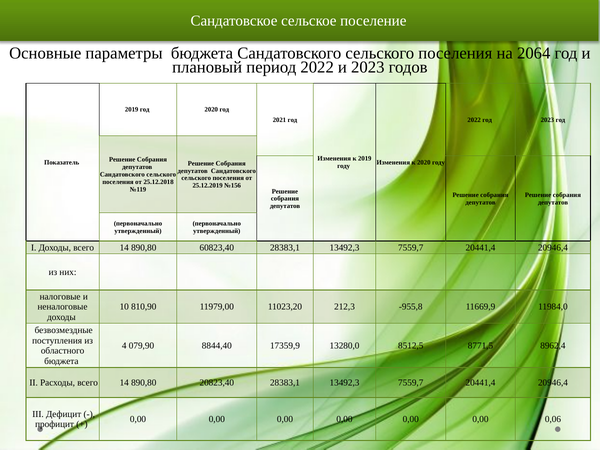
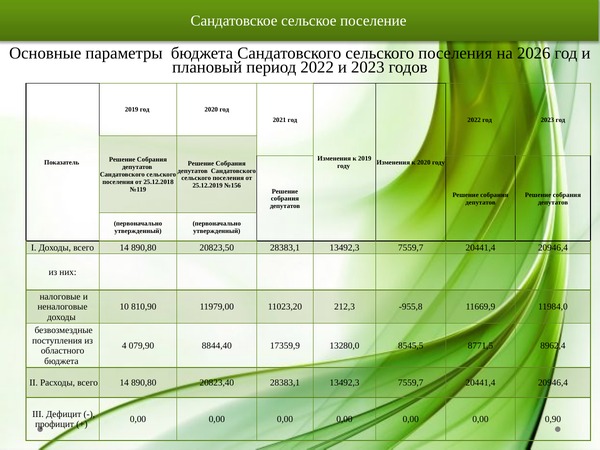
2064: 2064 -> 2026
60823,40: 60823,40 -> 20823,50
8512,5: 8512,5 -> 8545,5
0,06: 0,06 -> 0,90
